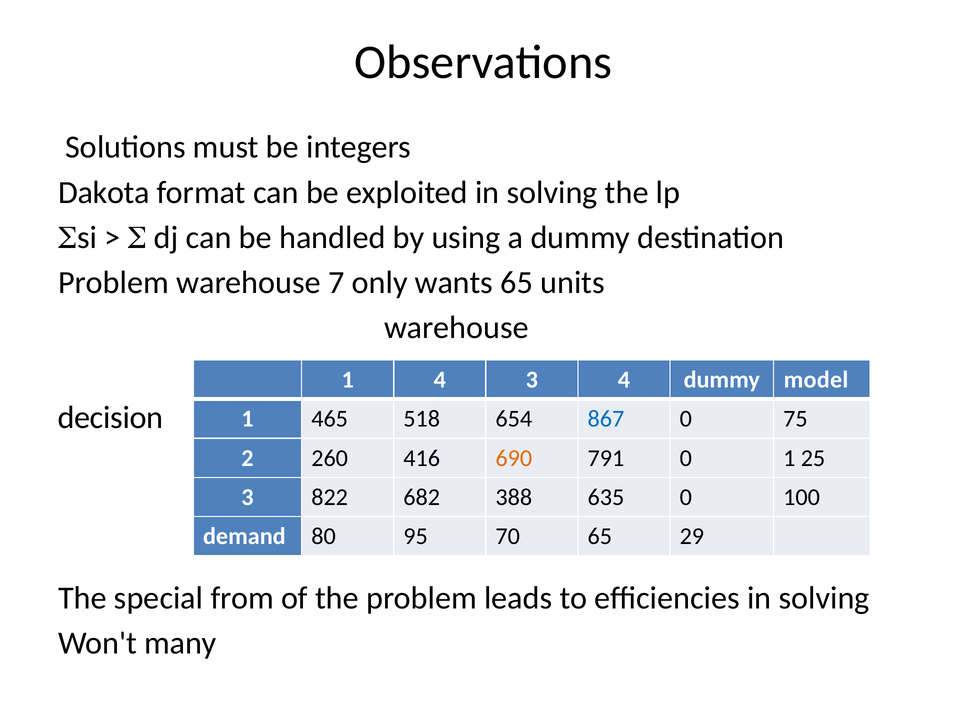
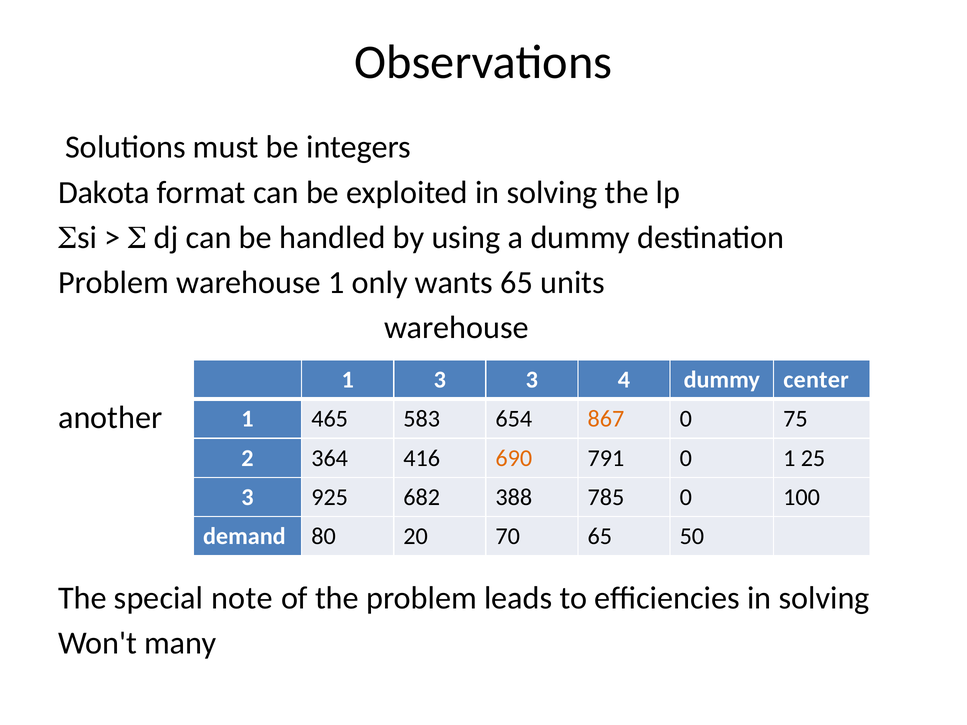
warehouse 7: 7 -> 1
1 4: 4 -> 3
model: model -> center
decision: decision -> another
518: 518 -> 583
867 colour: blue -> orange
260: 260 -> 364
822: 822 -> 925
635: 635 -> 785
95: 95 -> 20
29: 29 -> 50
from: from -> note
